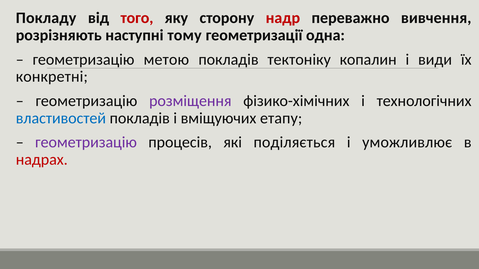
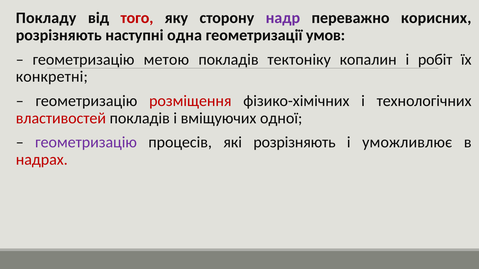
надр colour: red -> purple
вивчення: вивчення -> корисних
тому: тому -> одна
одна: одна -> умов
види: види -> робіт
розміщення colour: purple -> red
властивостей colour: blue -> red
етапу: етапу -> одної
які поділяється: поділяється -> розрізняють
